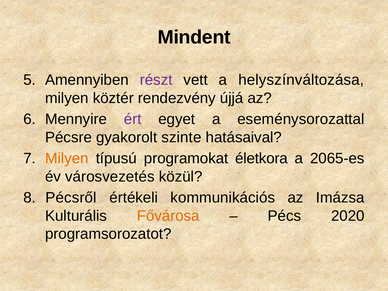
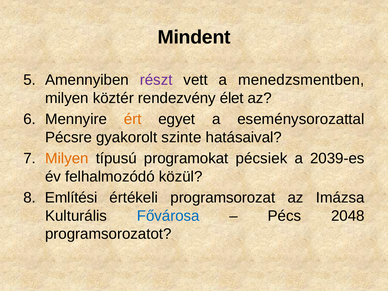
helyszínváltozása: helyszínváltozása -> menedzsmentben
újjá: újjá -> élet
ért colour: purple -> orange
életkora: életkora -> pécsiek
2065-es: 2065-es -> 2039-es
városvezetés: városvezetés -> felhalmozódó
Pécsről: Pécsről -> Említési
kommunikációs: kommunikációs -> programsorozat
Fővárosa colour: orange -> blue
2020: 2020 -> 2048
